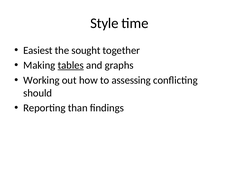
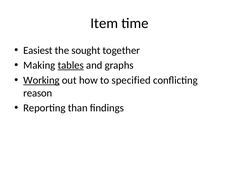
Style: Style -> Item
Working underline: none -> present
assessing: assessing -> specified
should: should -> reason
